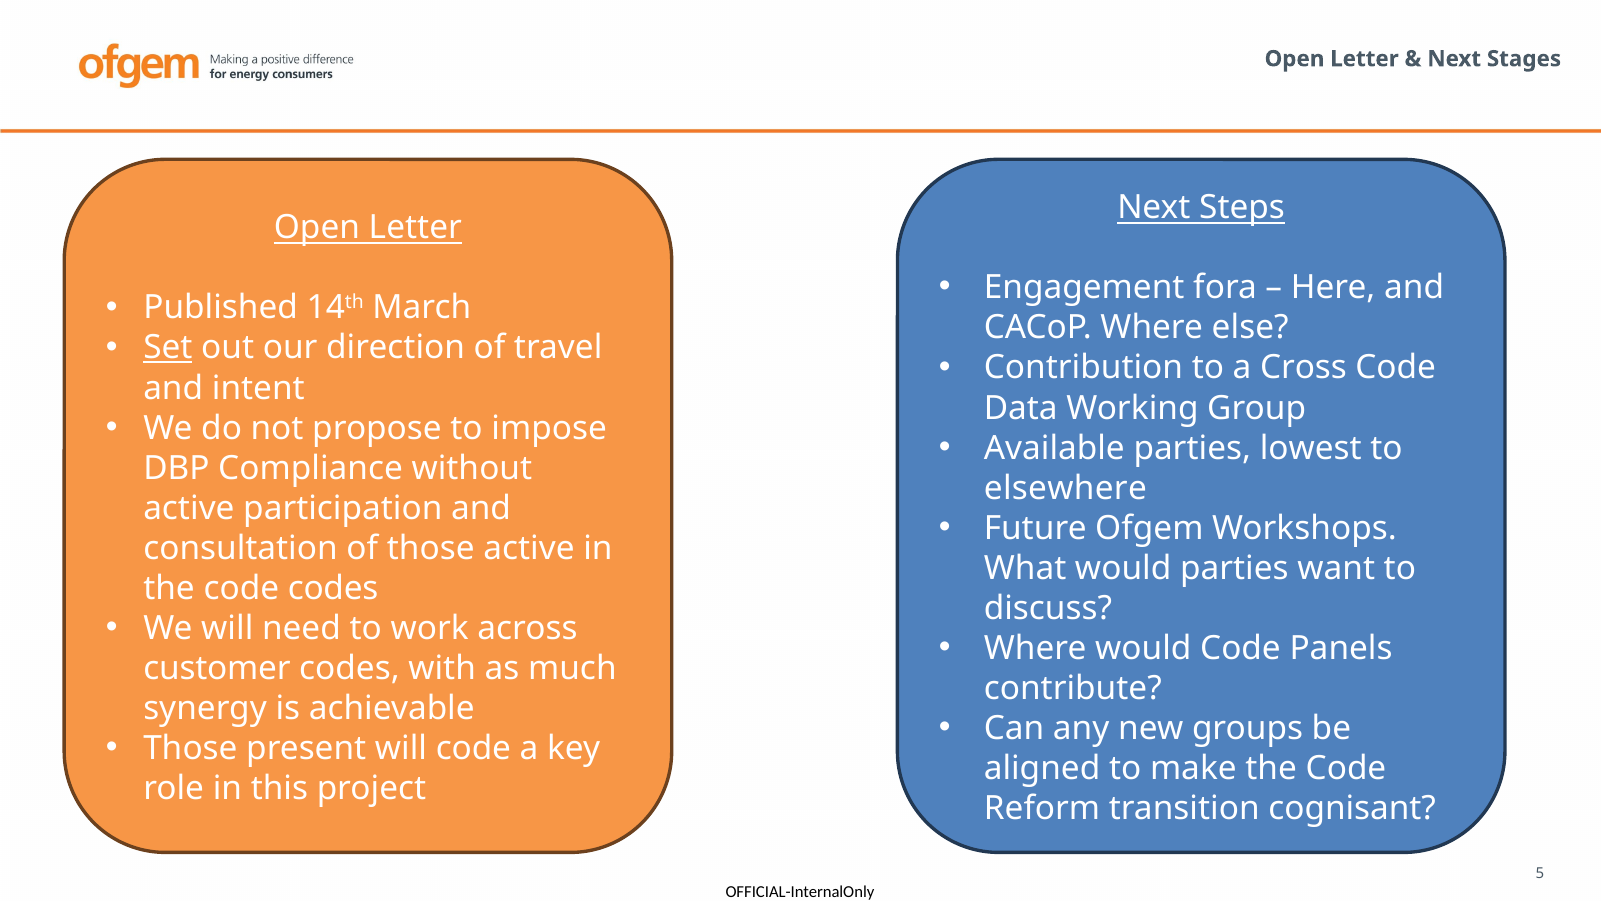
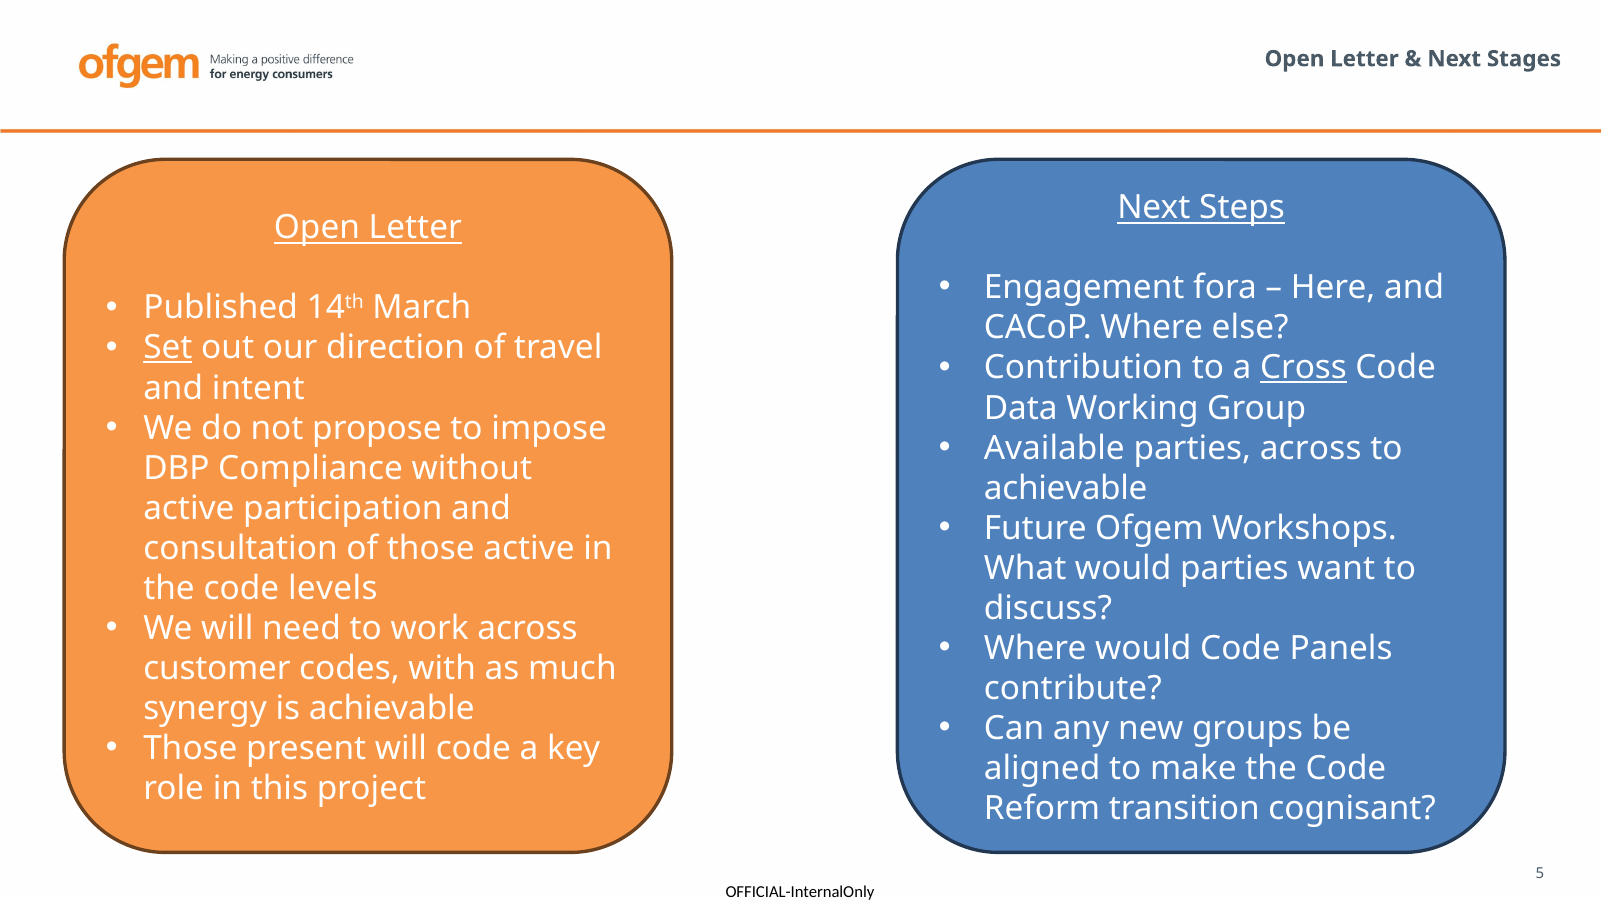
Cross underline: none -> present
parties lowest: lowest -> across
elsewhere at (1065, 488): elsewhere -> achievable
code codes: codes -> levels
